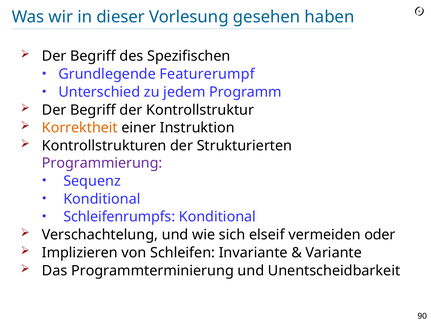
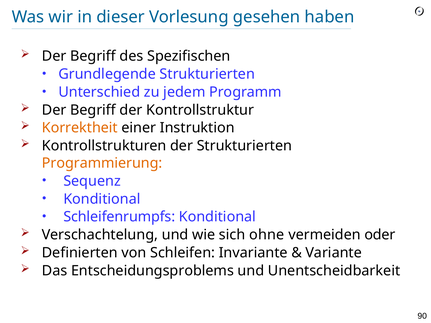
Grundlegende Featurerumpf: Featurerumpf -> Strukturierten
Programmierung colour: purple -> orange
elseif: elseif -> ohne
Implizieren: Implizieren -> Definierten
Programmterminierung: Programmterminierung -> Entscheidungsproblems
